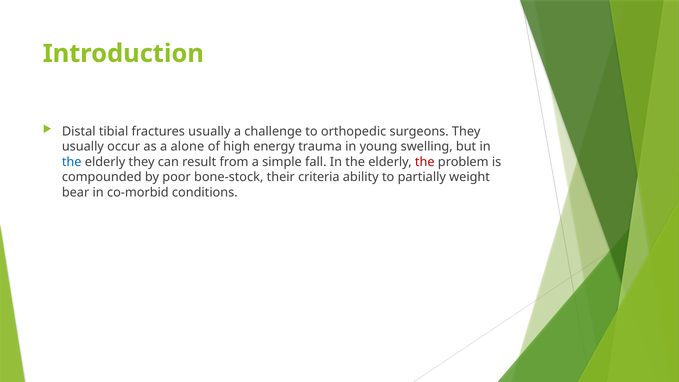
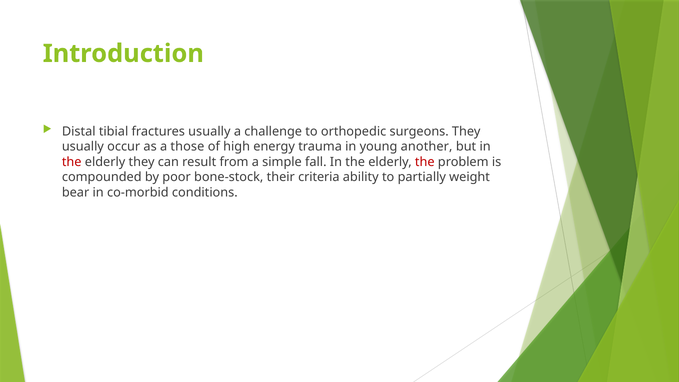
alone: alone -> those
swelling: swelling -> another
the at (72, 162) colour: blue -> red
